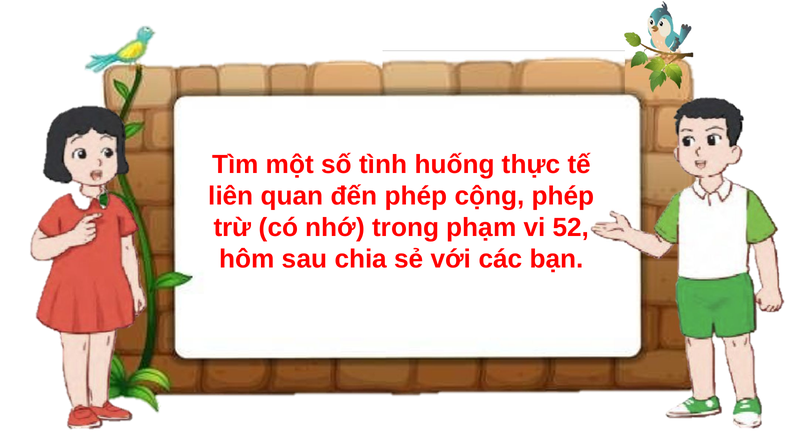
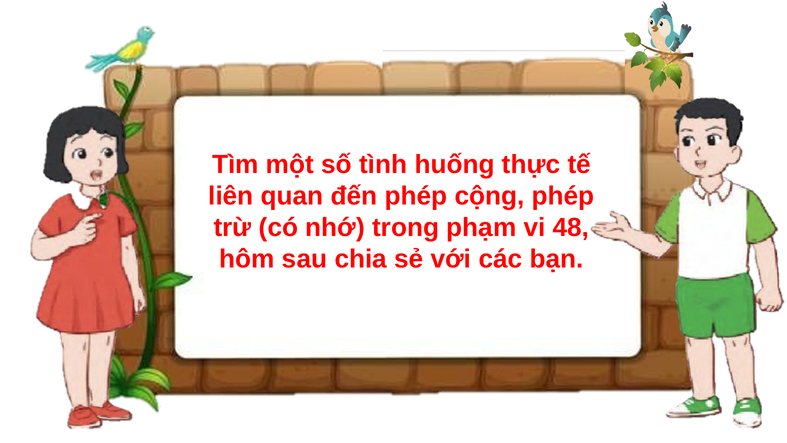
52: 52 -> 48
